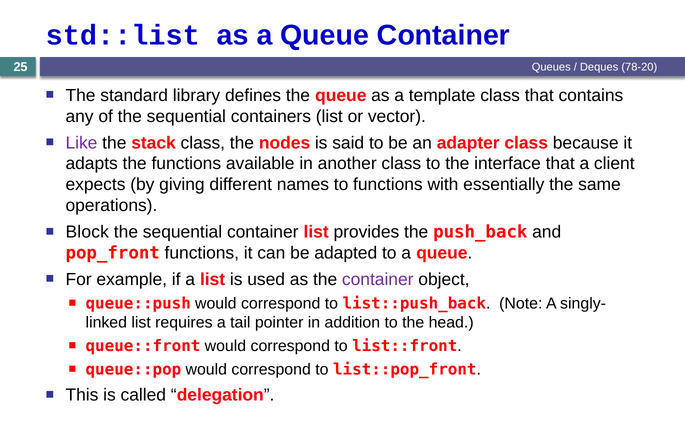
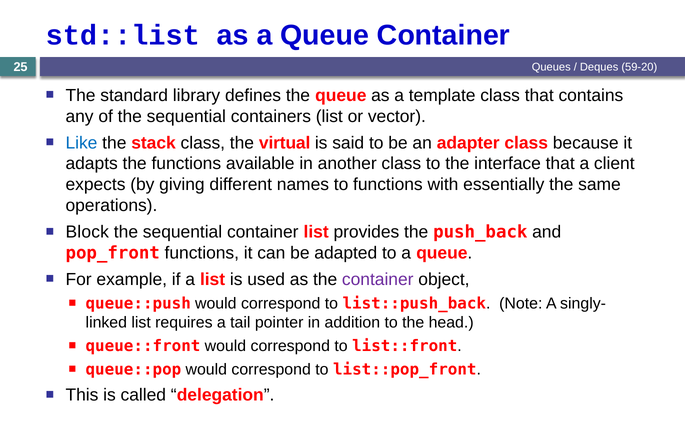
78-20: 78-20 -> 59-20
Like colour: purple -> blue
nodes: nodes -> virtual
